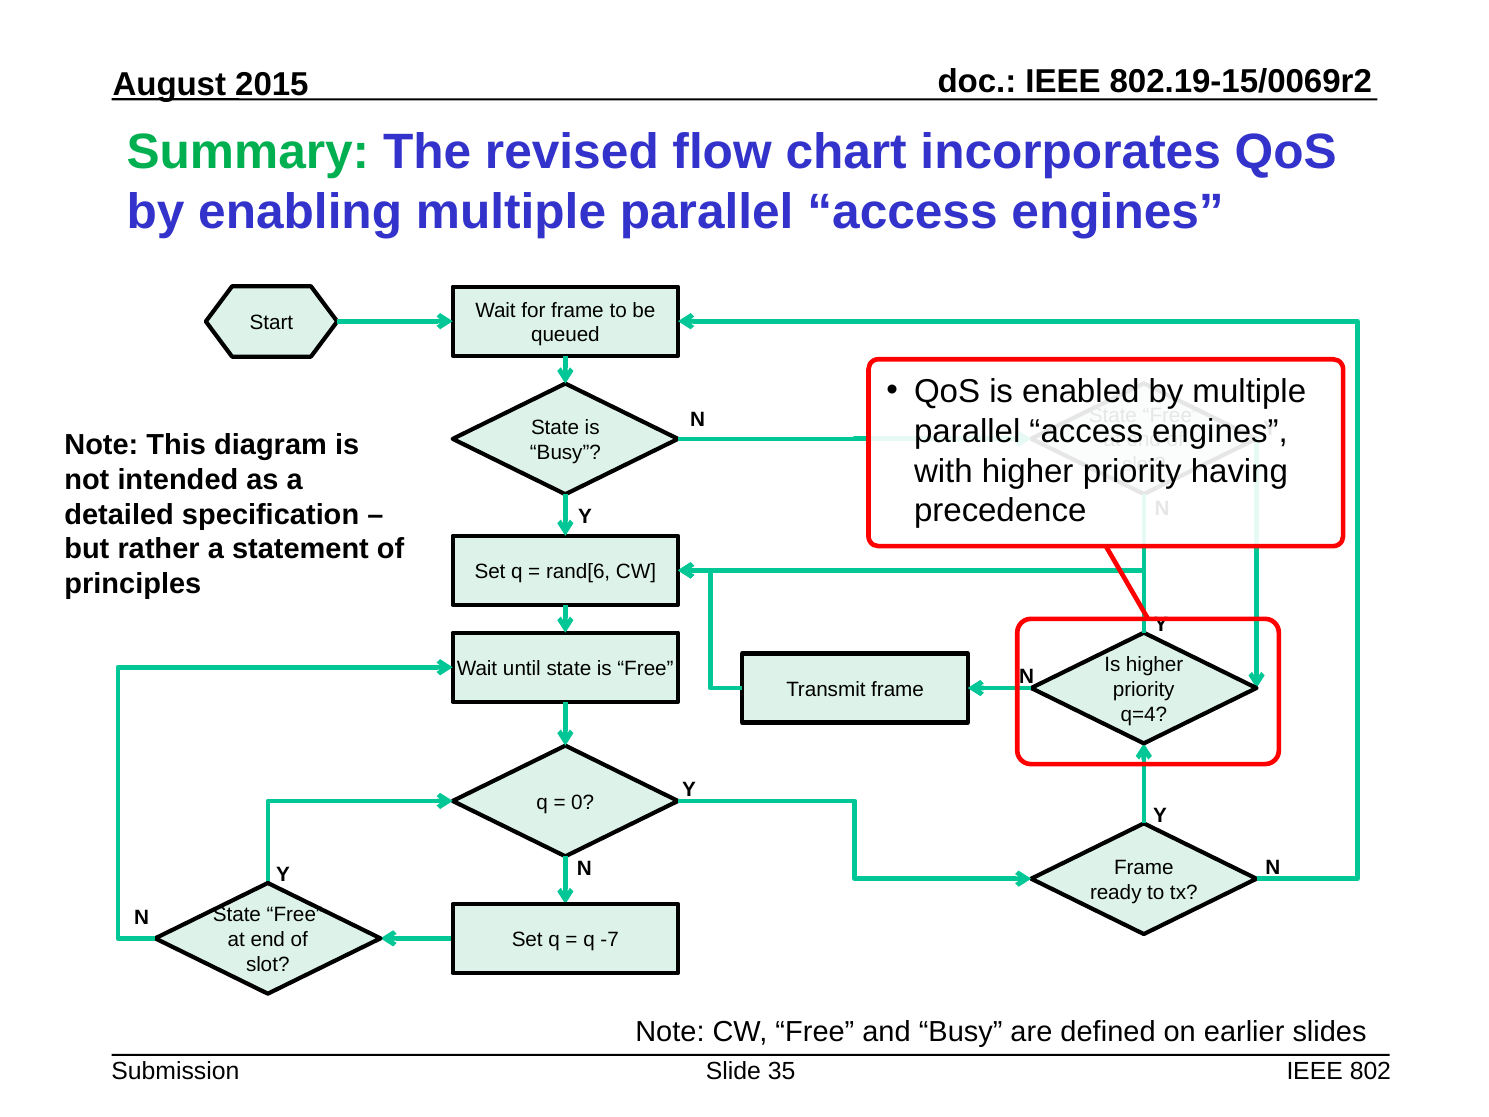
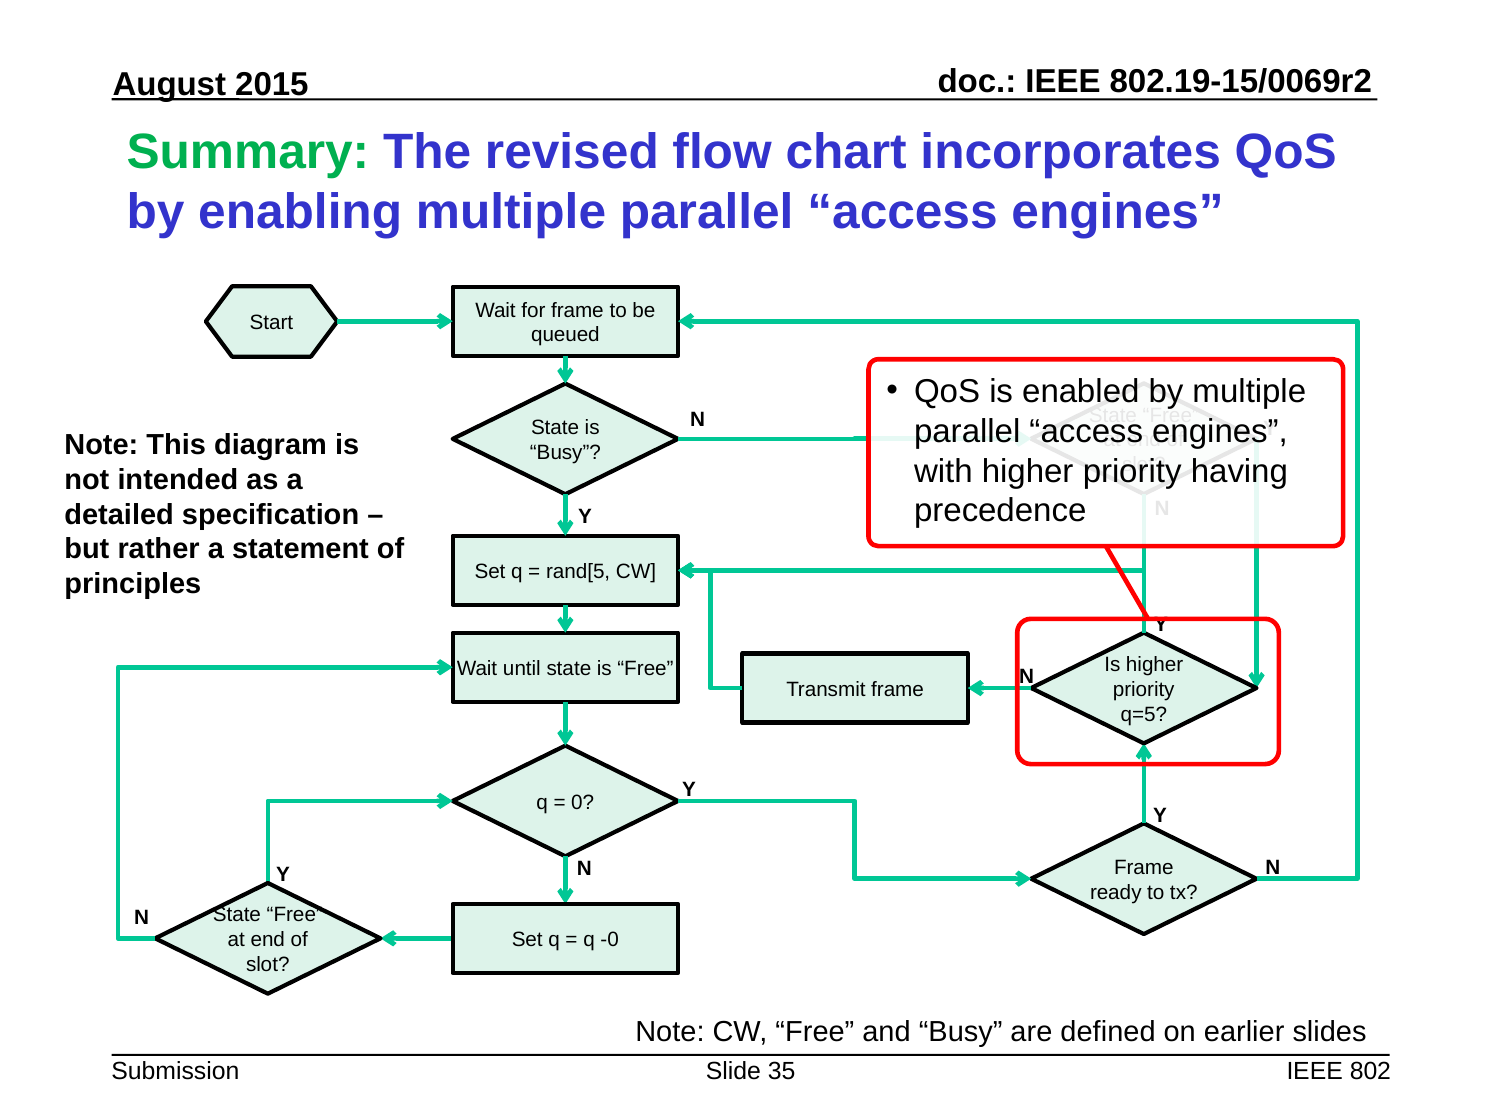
rand[6: rand[6 -> rand[5
q=4: q=4 -> q=5
-7: -7 -> -0
